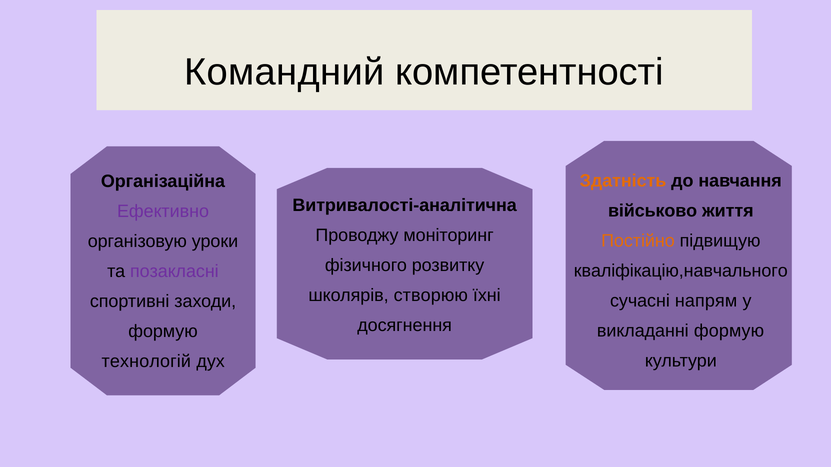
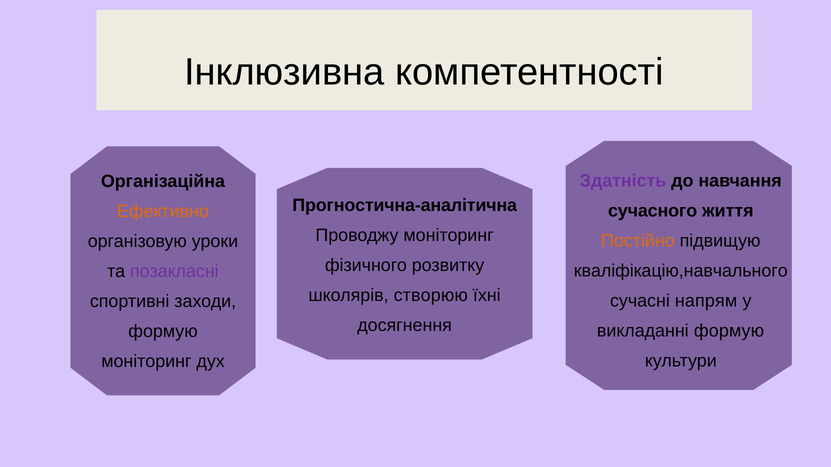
Командний: Командний -> Інклюзивна
Здатність colour: orange -> purple
Витривалості-аналітична: Витривалості-аналітична -> Прогностична-аналітична
військово: військово -> сучасного
Ефективно colour: purple -> orange
технологій at (146, 362): технологій -> моніторинг
